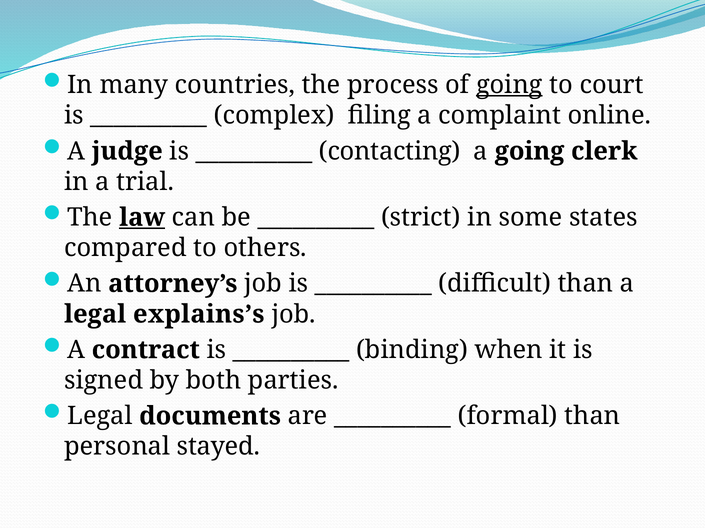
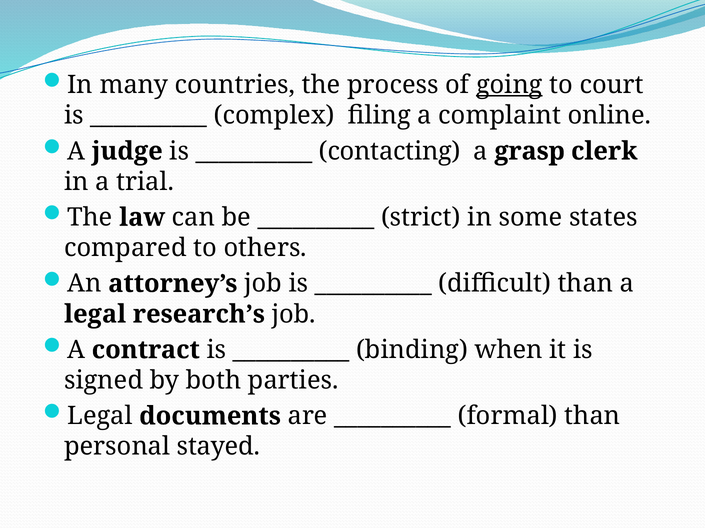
a going: going -> grasp
law underline: present -> none
explains’s: explains’s -> research’s
